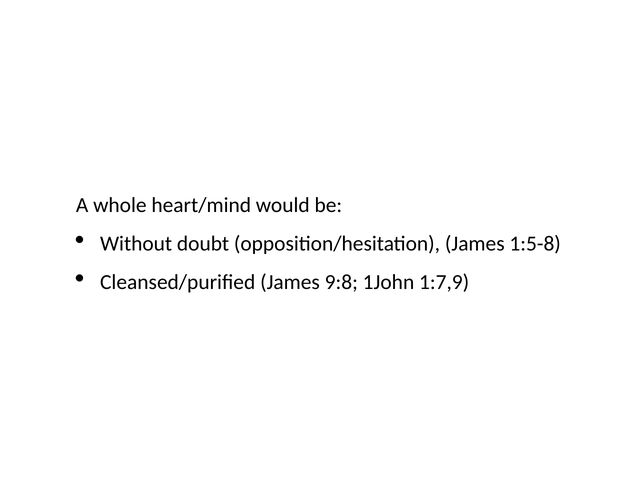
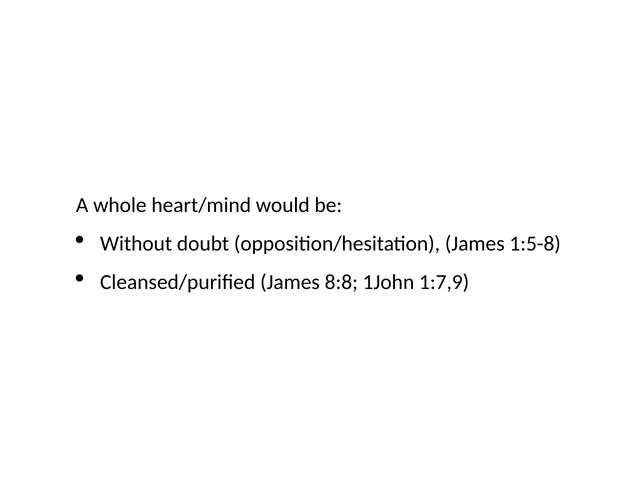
9:8: 9:8 -> 8:8
